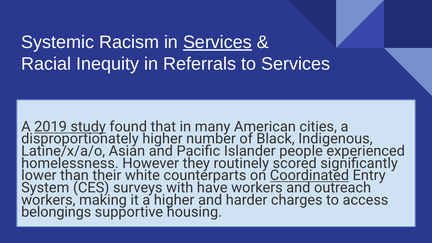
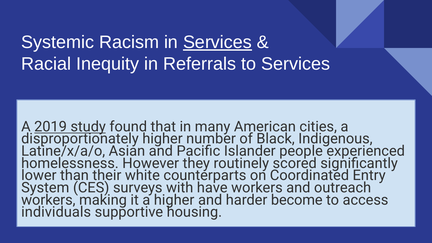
Coordinated underline: present -> none
charges: charges -> become
belongings: belongings -> individuals
